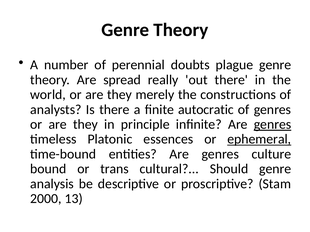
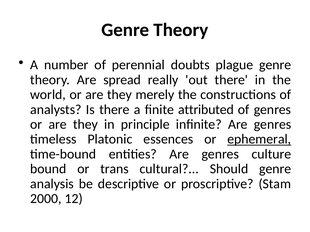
autocratic: autocratic -> attributed
genres at (273, 125) underline: present -> none
13: 13 -> 12
